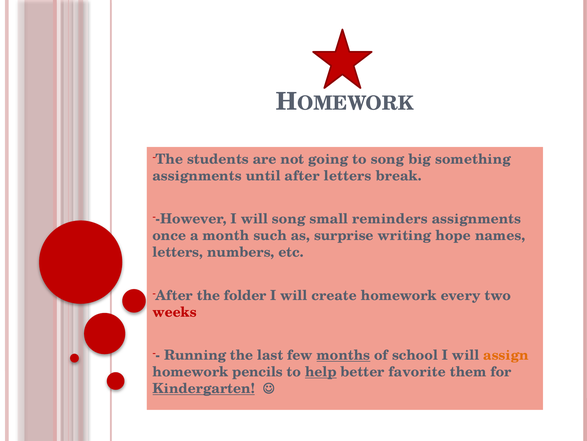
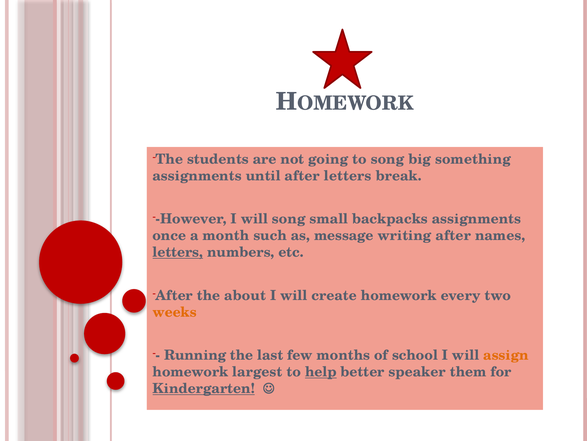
reminders: reminders -> backpacks
surprise: surprise -> message
writing hope: hope -> after
letters at (178, 252) underline: none -> present
folder: folder -> about
weeks colour: red -> orange
months underline: present -> none
pencils: pencils -> largest
favorite: favorite -> speaker
